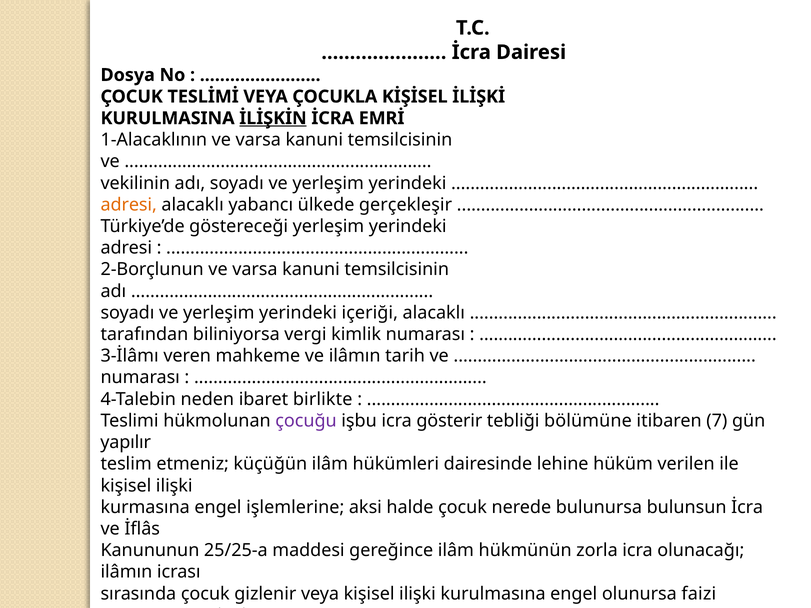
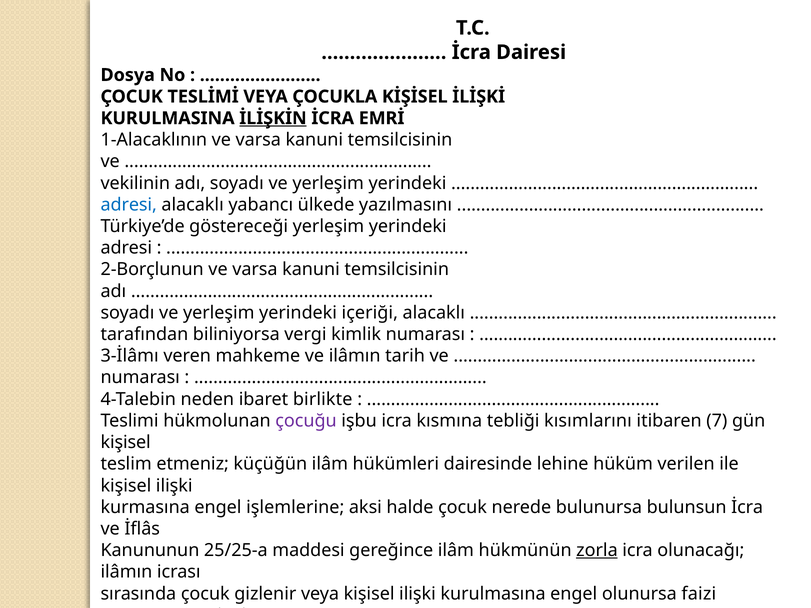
adresi at (129, 205) colour: orange -> blue
gerçekleşir: gerçekleşir -> yazılmasını
gösterir: gösterir -> kısmına
bölümüne: bölümüne -> kısımlarını
yapılır at (126, 443): yapılır -> kişisel
zorla underline: none -> present
